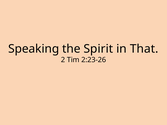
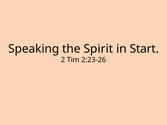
That: That -> Start
